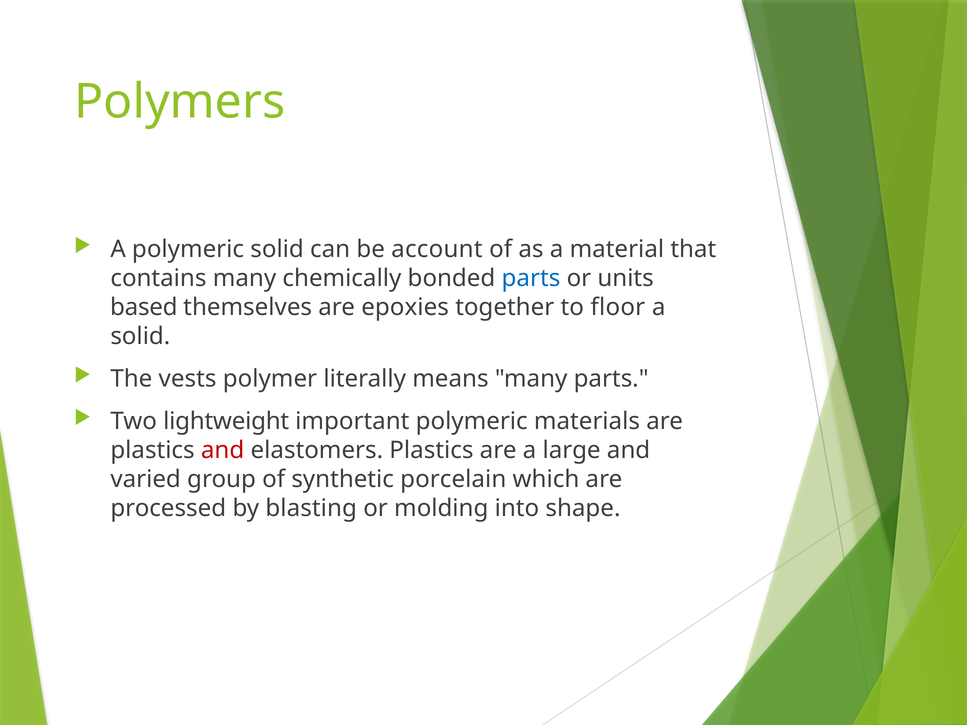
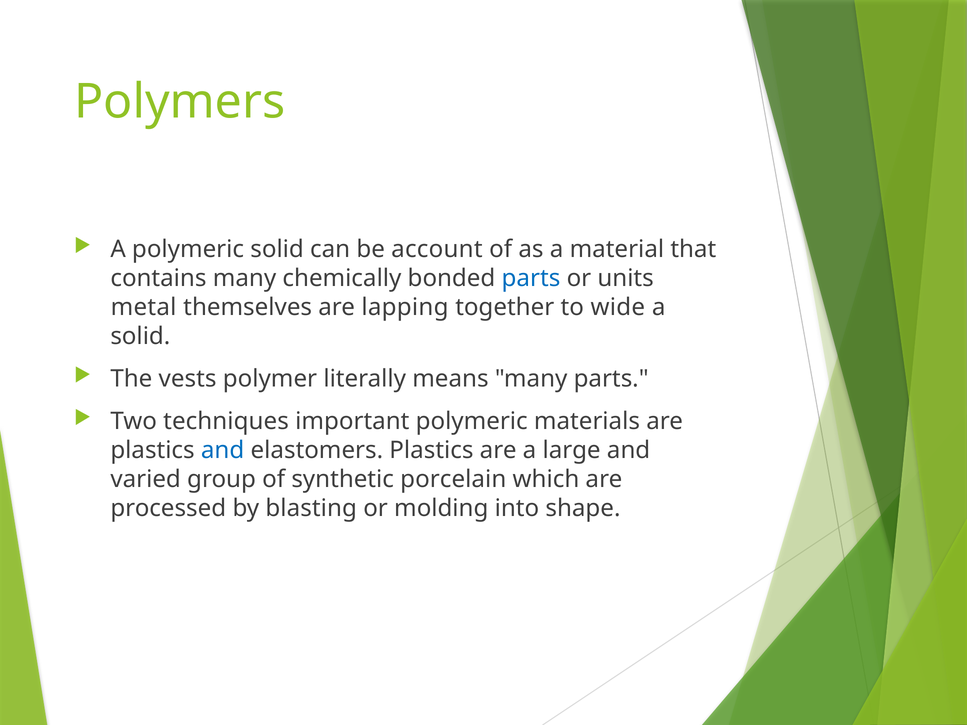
based: based -> metal
epoxies: epoxies -> lapping
floor: floor -> wide
lightweight: lightweight -> techniques
and at (223, 450) colour: red -> blue
